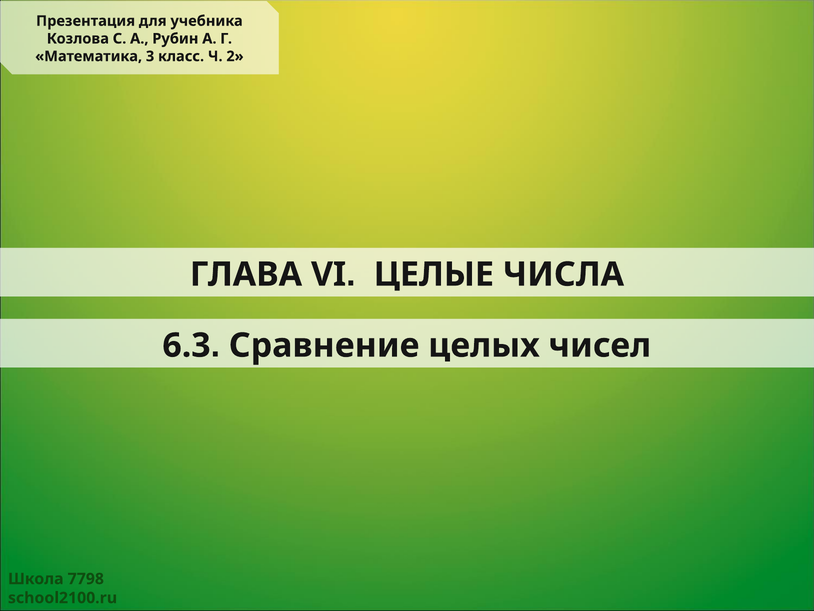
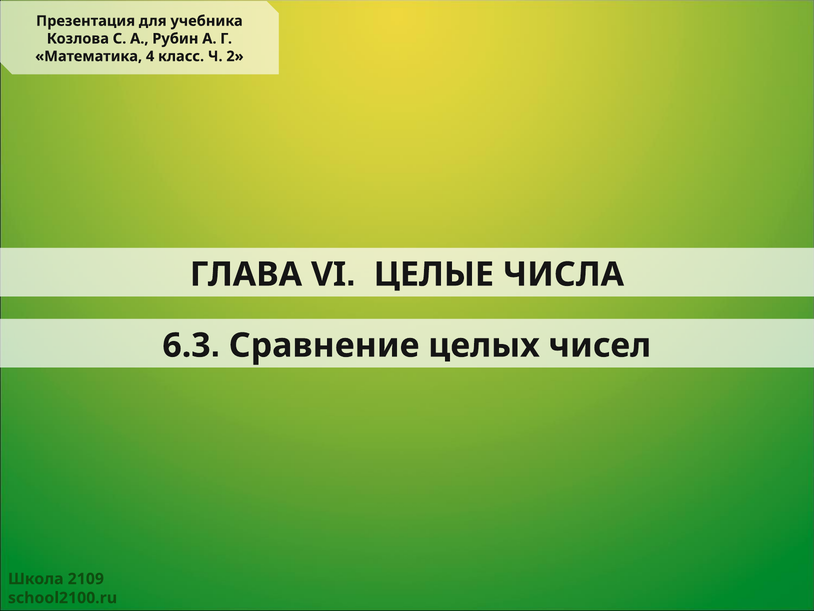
3: 3 -> 4
7798: 7798 -> 2109
